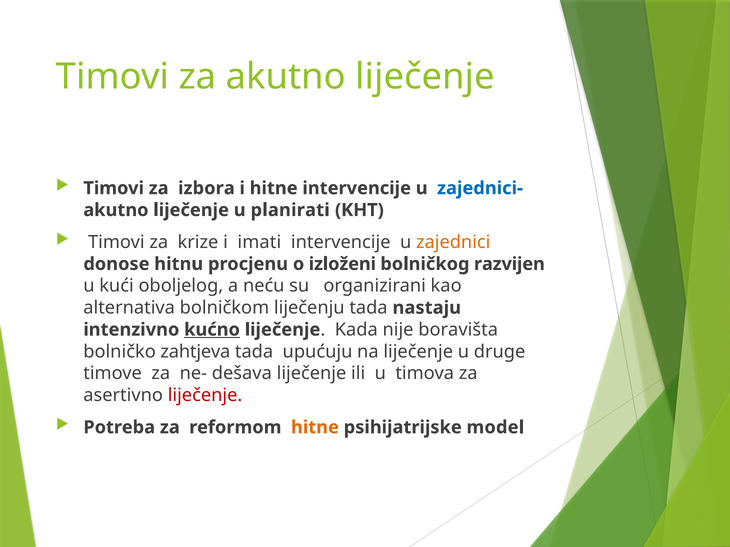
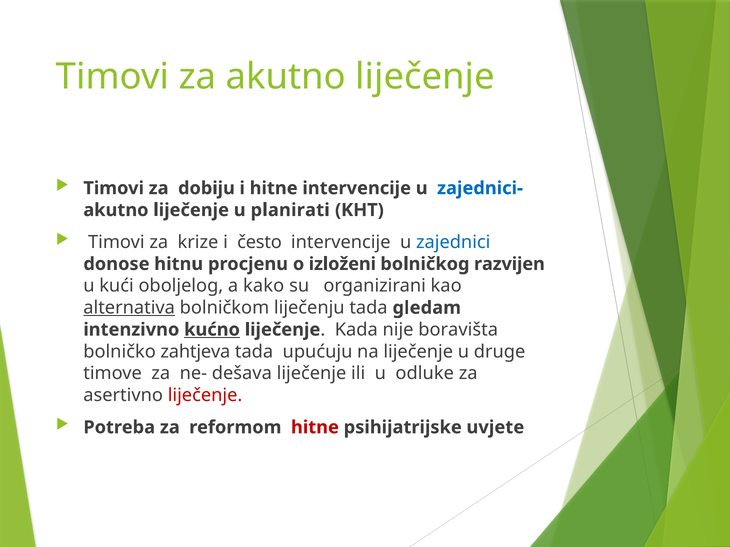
izbora: izbora -> dobiju
imati: imati -> često
zajednici colour: orange -> blue
neću: neću -> kako
alternativa underline: none -> present
nastaju: nastaju -> gledam
timova: timova -> odluke
hitne at (315, 428) colour: orange -> red
model: model -> uvjete
